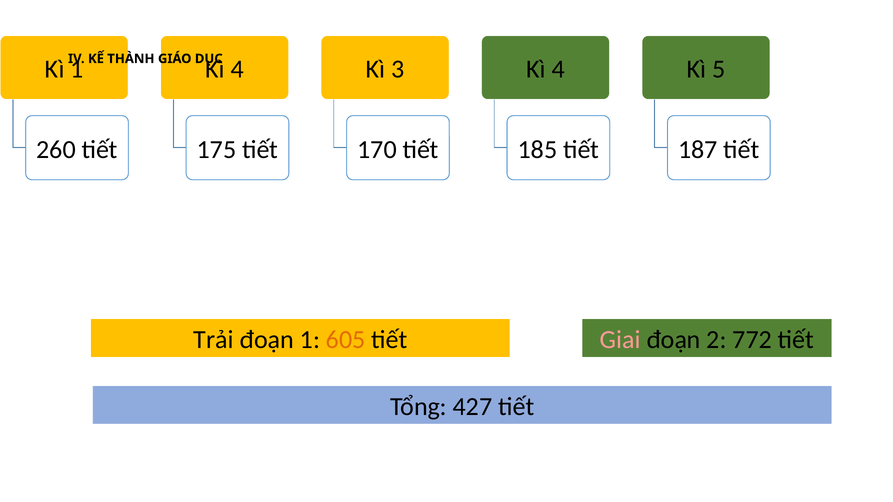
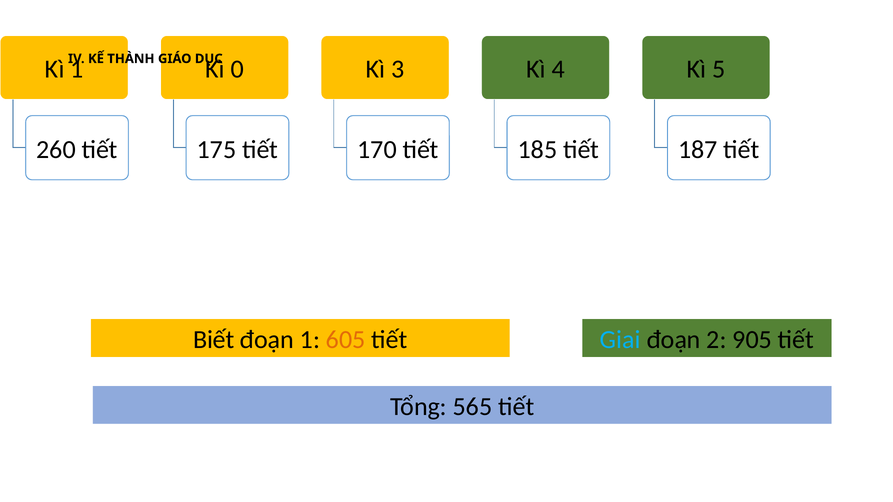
4 at (237, 69): 4 -> 0
Trải: Trải -> Biết
Giai colour: pink -> light blue
772: 772 -> 905
427: 427 -> 565
